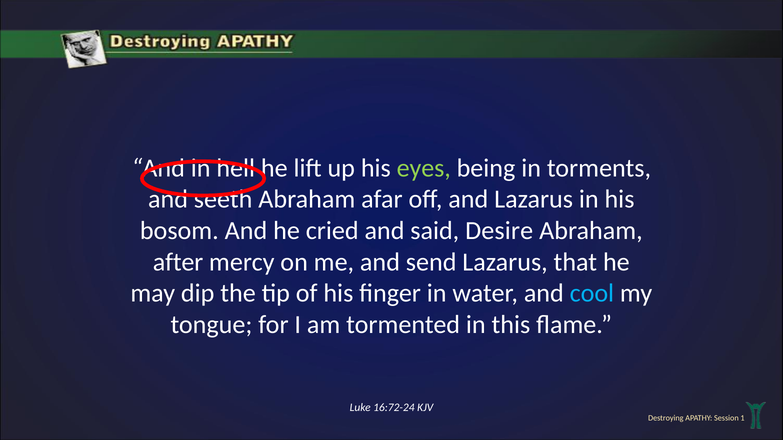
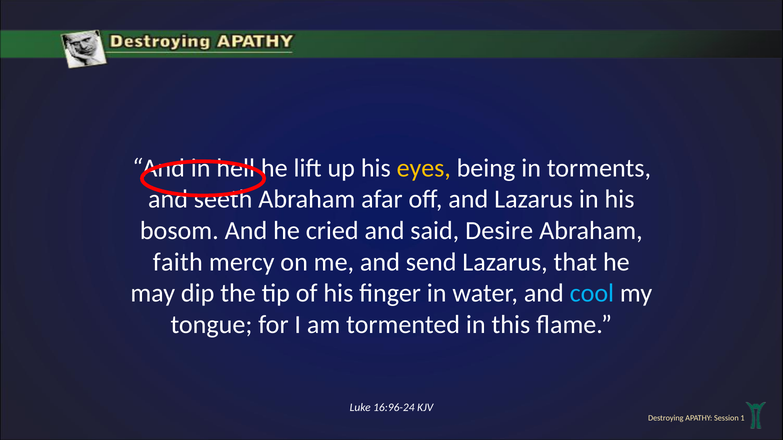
eyes colour: light green -> yellow
after: after -> faith
16:72-24: 16:72-24 -> 16:96-24
